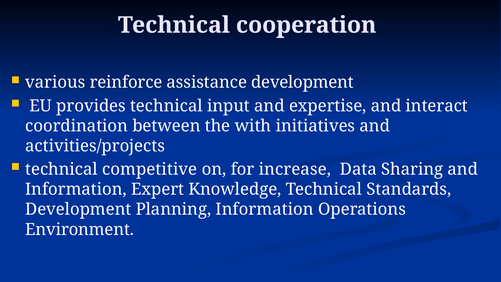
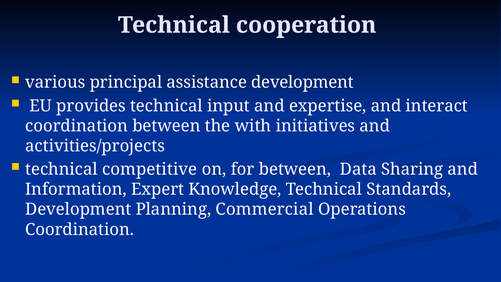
reinforce: reinforce -> principal
for increase: increase -> between
Planning Information: Information -> Commercial
Environment at (80, 229): Environment -> Coordination
